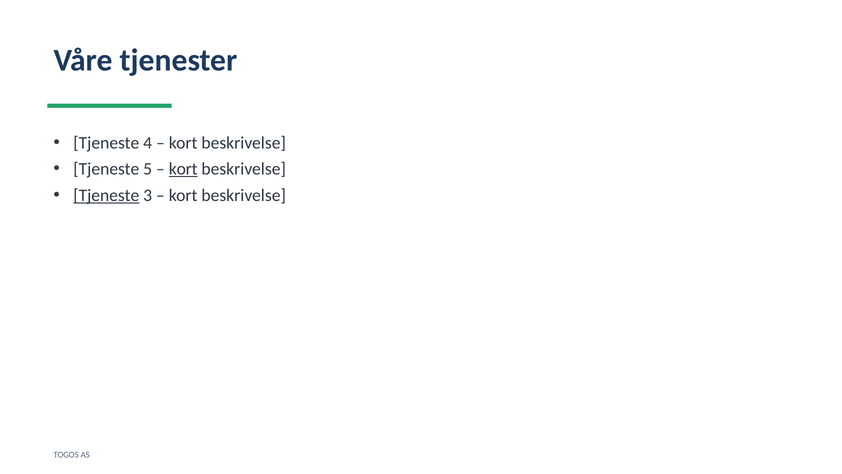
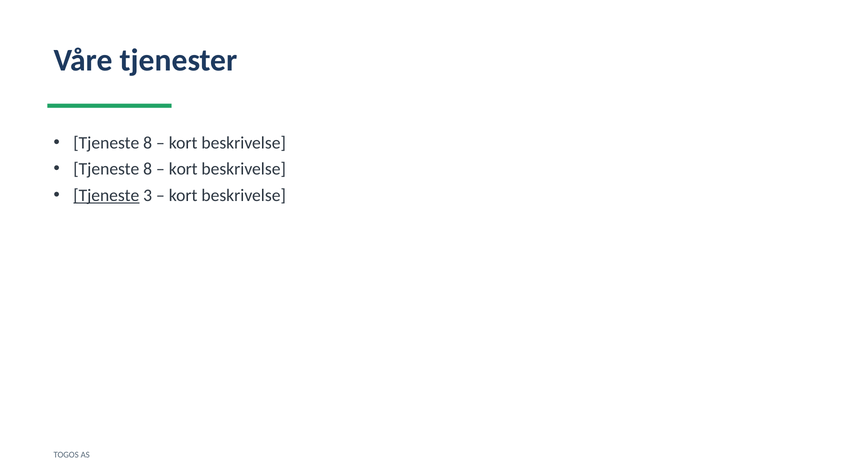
4 at (148, 143): 4 -> 8
5 at (148, 169): 5 -> 8
kort at (183, 169) underline: present -> none
